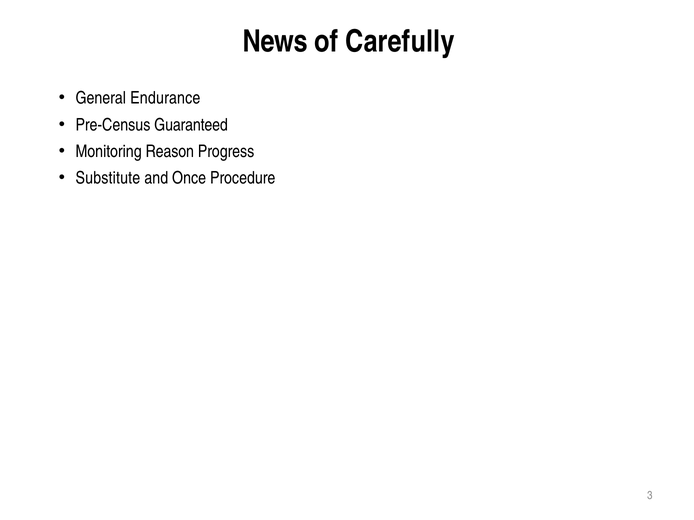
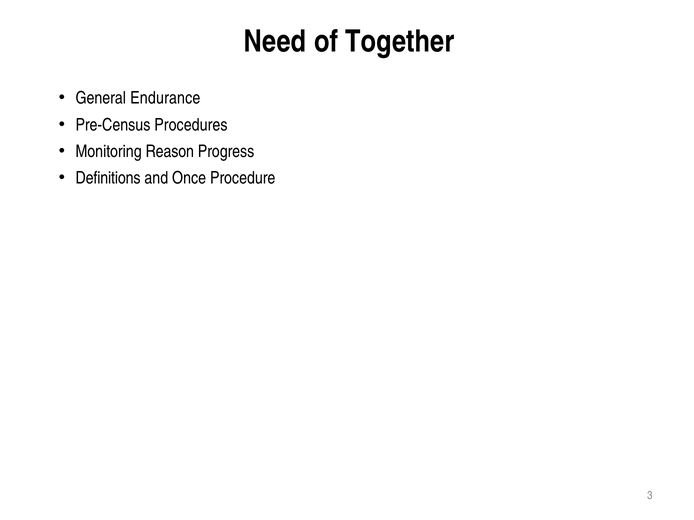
News: News -> Need
Carefully: Carefully -> Together
Guaranteed: Guaranteed -> Procedures
Substitute: Substitute -> Definitions
